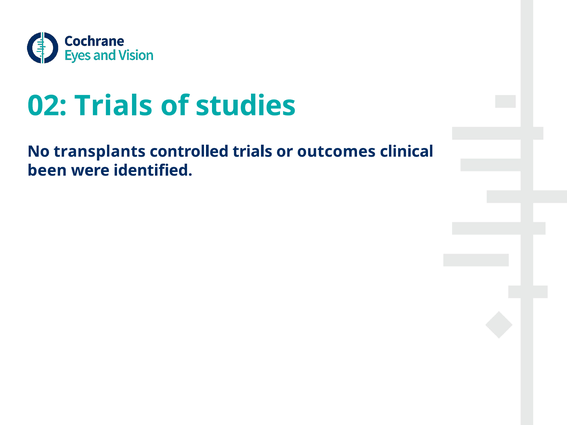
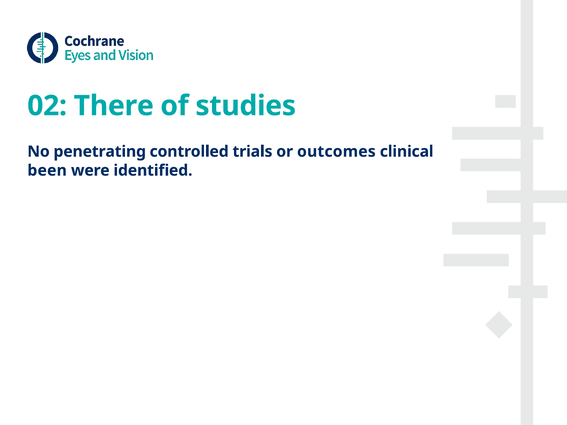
02 Trials: Trials -> There
transplants: transplants -> penetrating
